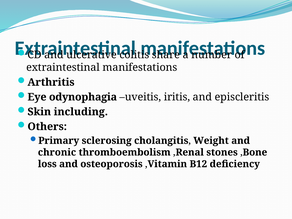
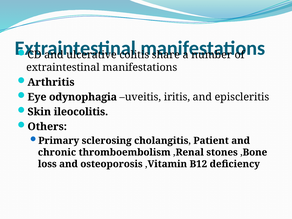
including: including -> ileocolitis
Weight: Weight -> Patient
